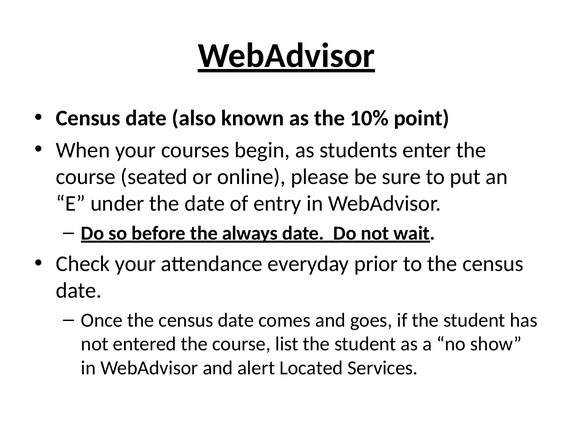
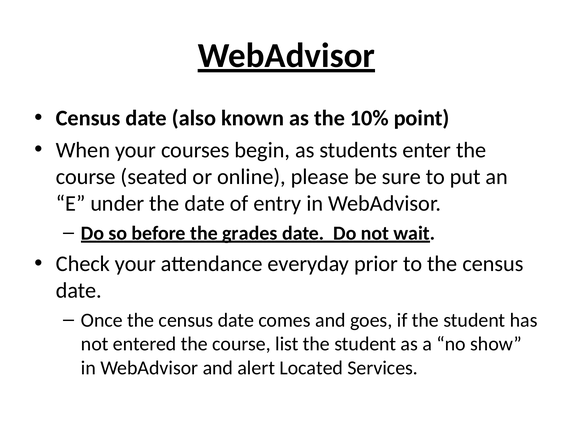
always: always -> grades
